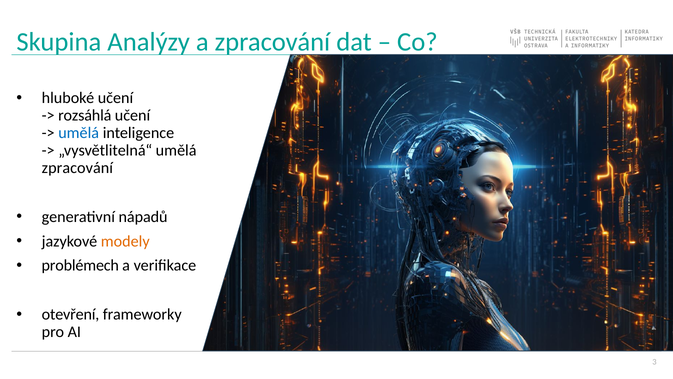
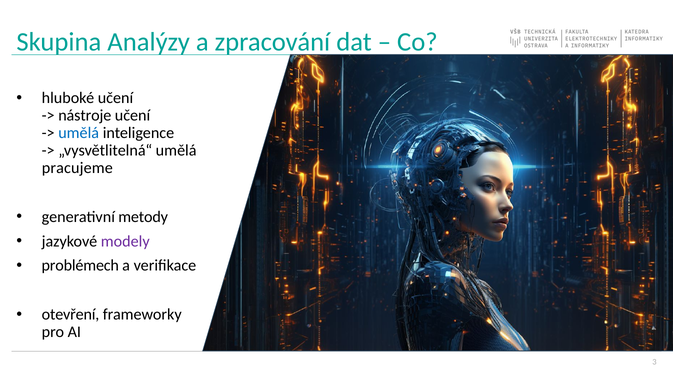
rozsáhlá: rozsáhlá -> nástroje
zpracování at (77, 168): zpracování -> pracujeme
nápadů: nápadů -> metody
modely colour: orange -> purple
